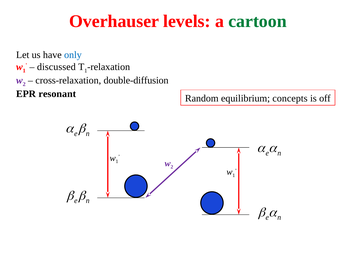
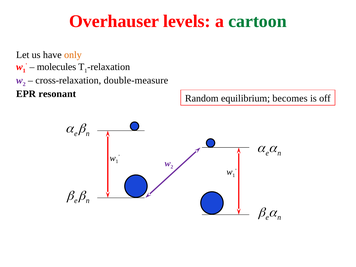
only colour: blue -> orange
discussed: discussed -> molecules
double-diffusion: double-diffusion -> double-measure
concepts: concepts -> becomes
